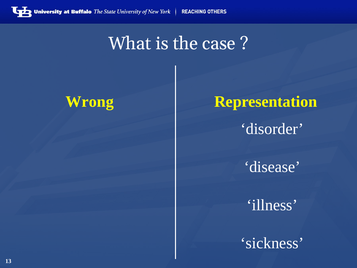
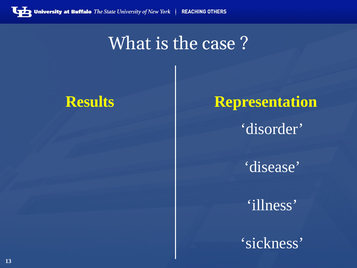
Wrong: Wrong -> Results
